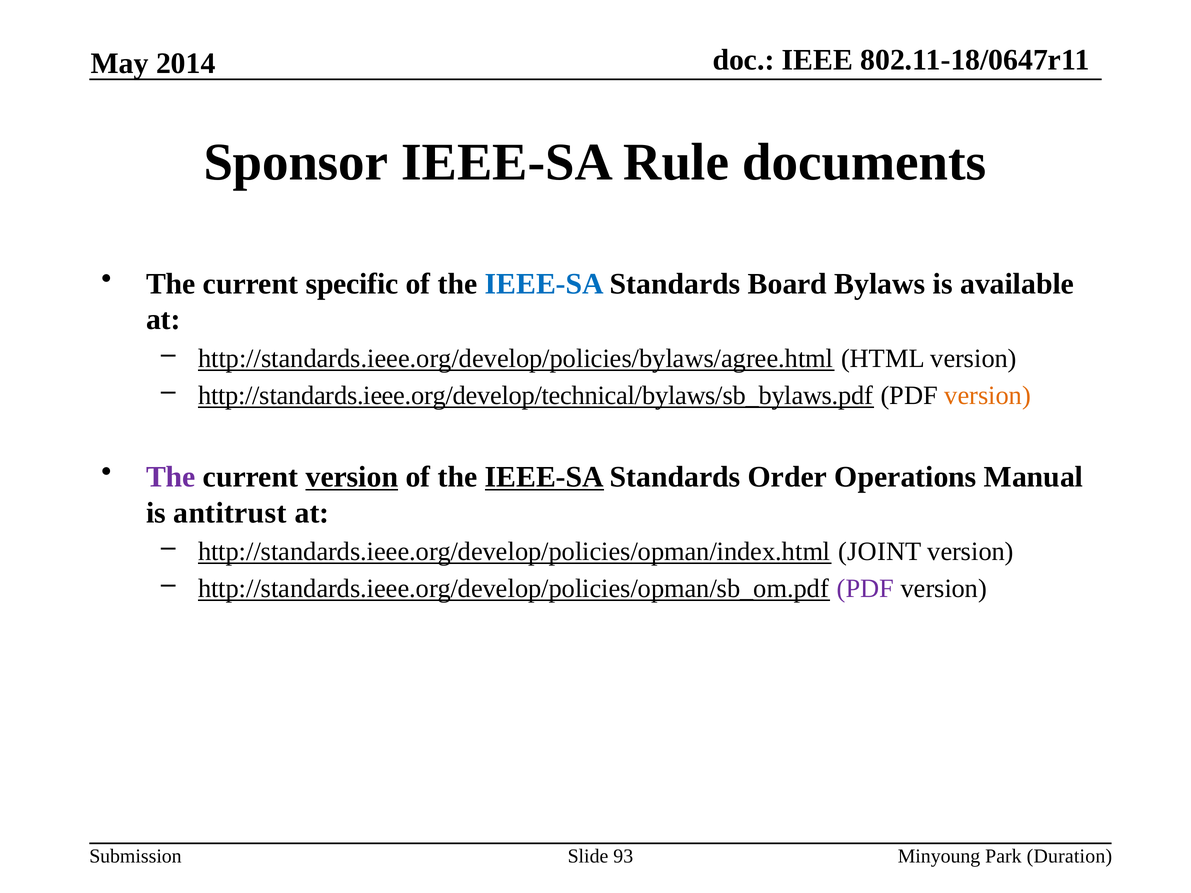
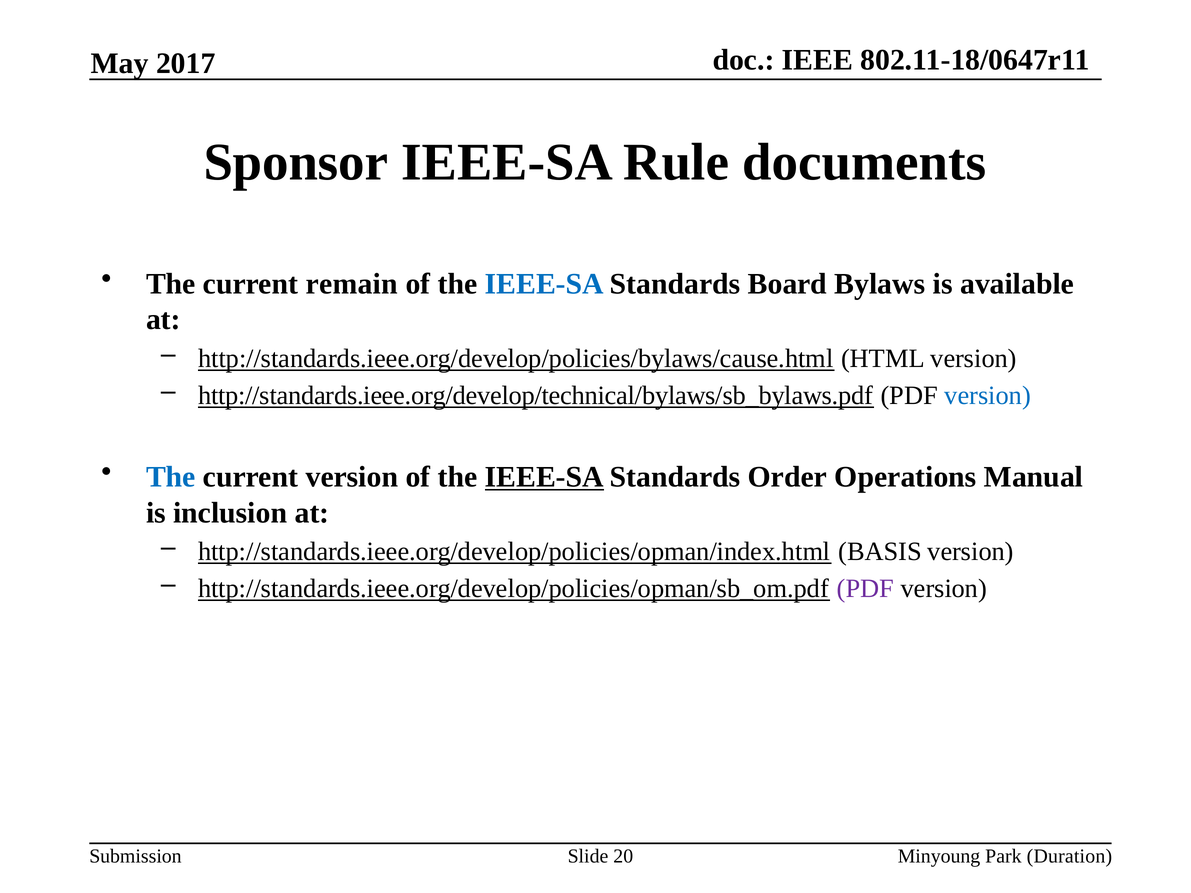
2014: 2014 -> 2017
specific: specific -> remain
http://standards.ieee.org/develop/policies/bylaws/agree.html: http://standards.ieee.org/develop/policies/bylaws/agree.html -> http://standards.ieee.org/develop/policies/bylaws/cause.html
version at (988, 396) colour: orange -> blue
The at (171, 477) colour: purple -> blue
version at (352, 477) underline: present -> none
antitrust: antitrust -> inclusion
JOINT: JOINT -> BASIS
93: 93 -> 20
